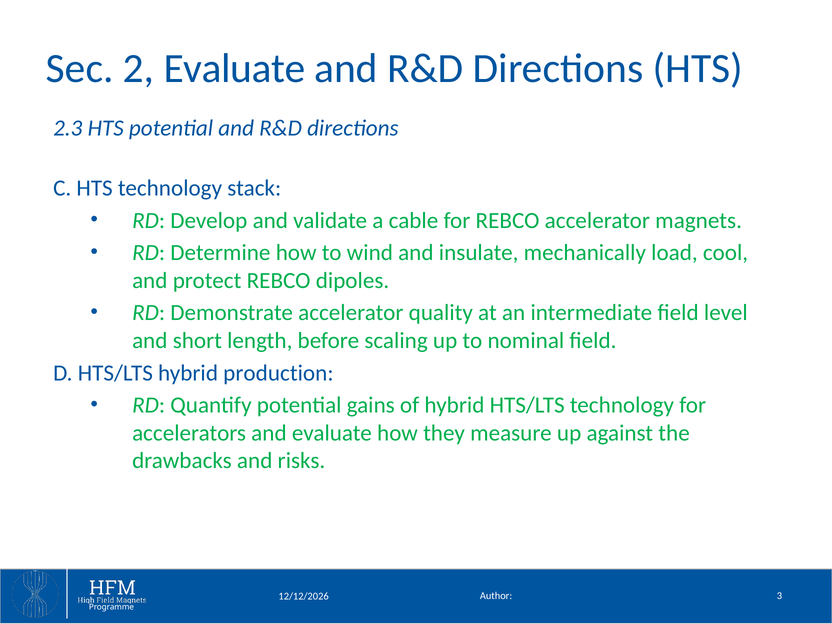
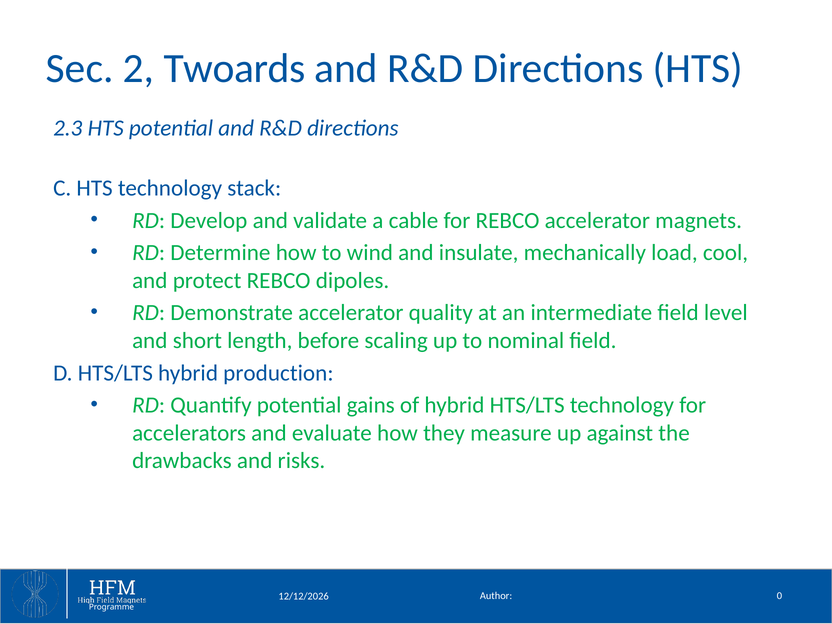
2 Evaluate: Evaluate -> Twoards
3: 3 -> 0
